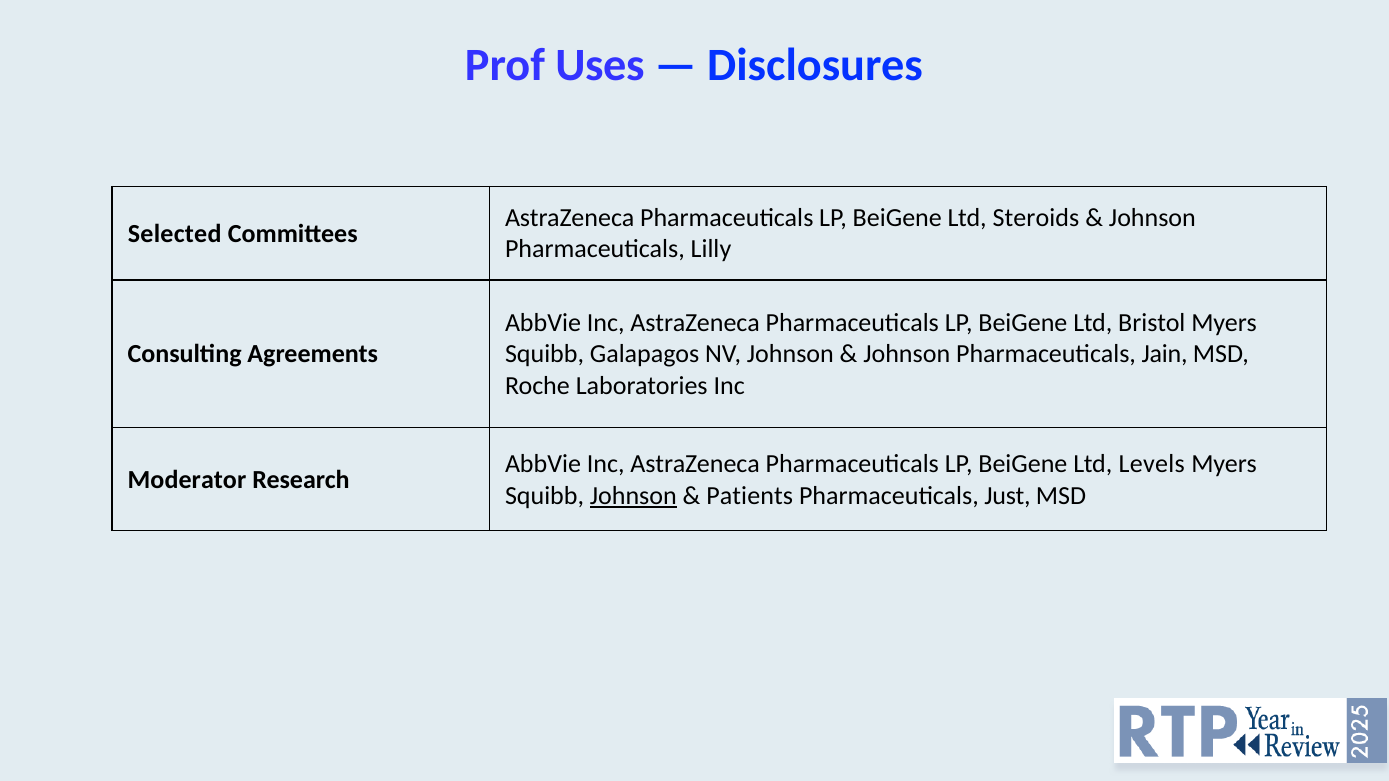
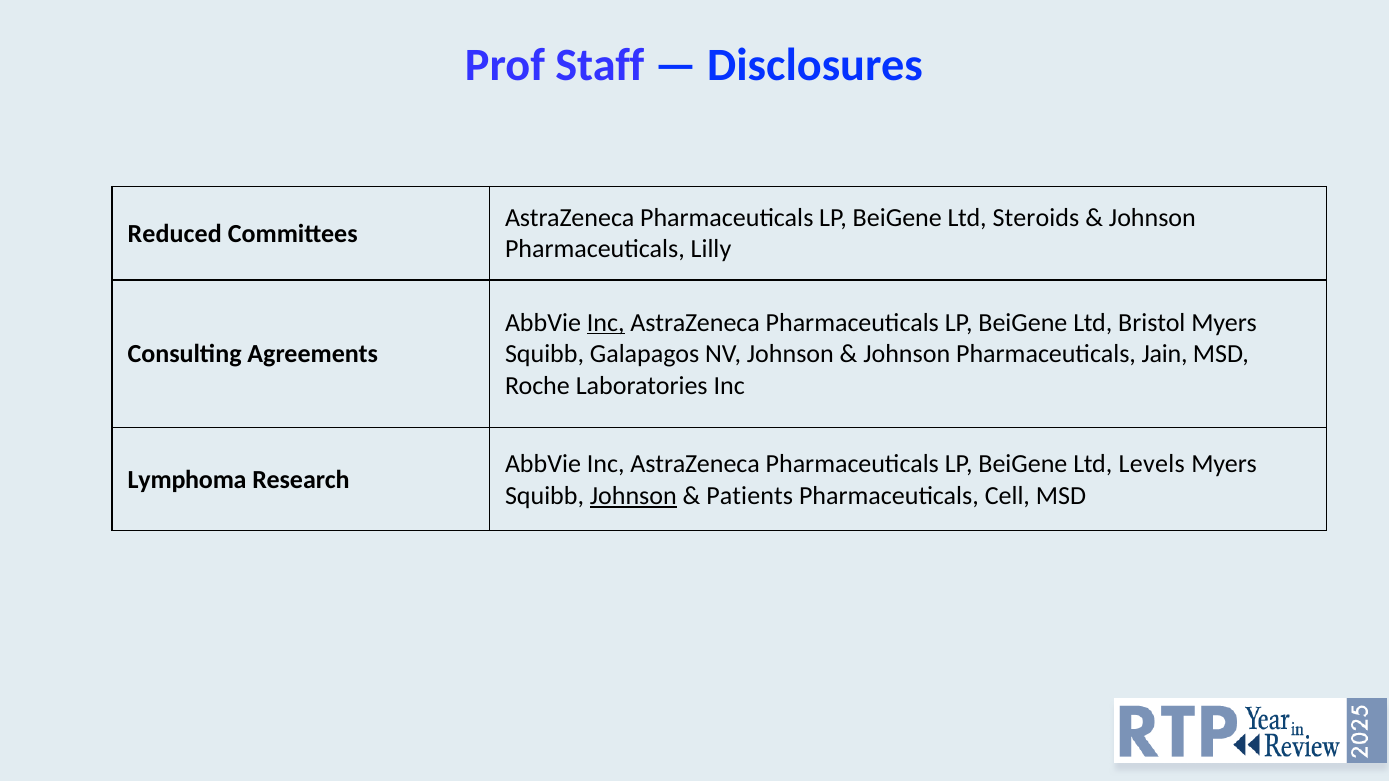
Uses: Uses -> Staff
Selected: Selected -> Reduced
Inc at (606, 323) underline: none -> present
Moderator: Moderator -> Lymphoma
Just: Just -> Cell
